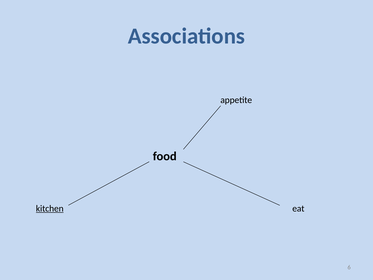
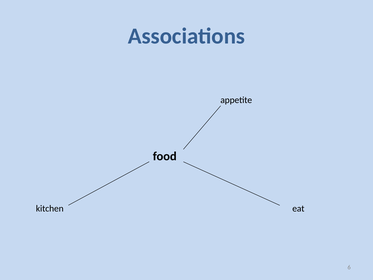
kitchen underline: present -> none
